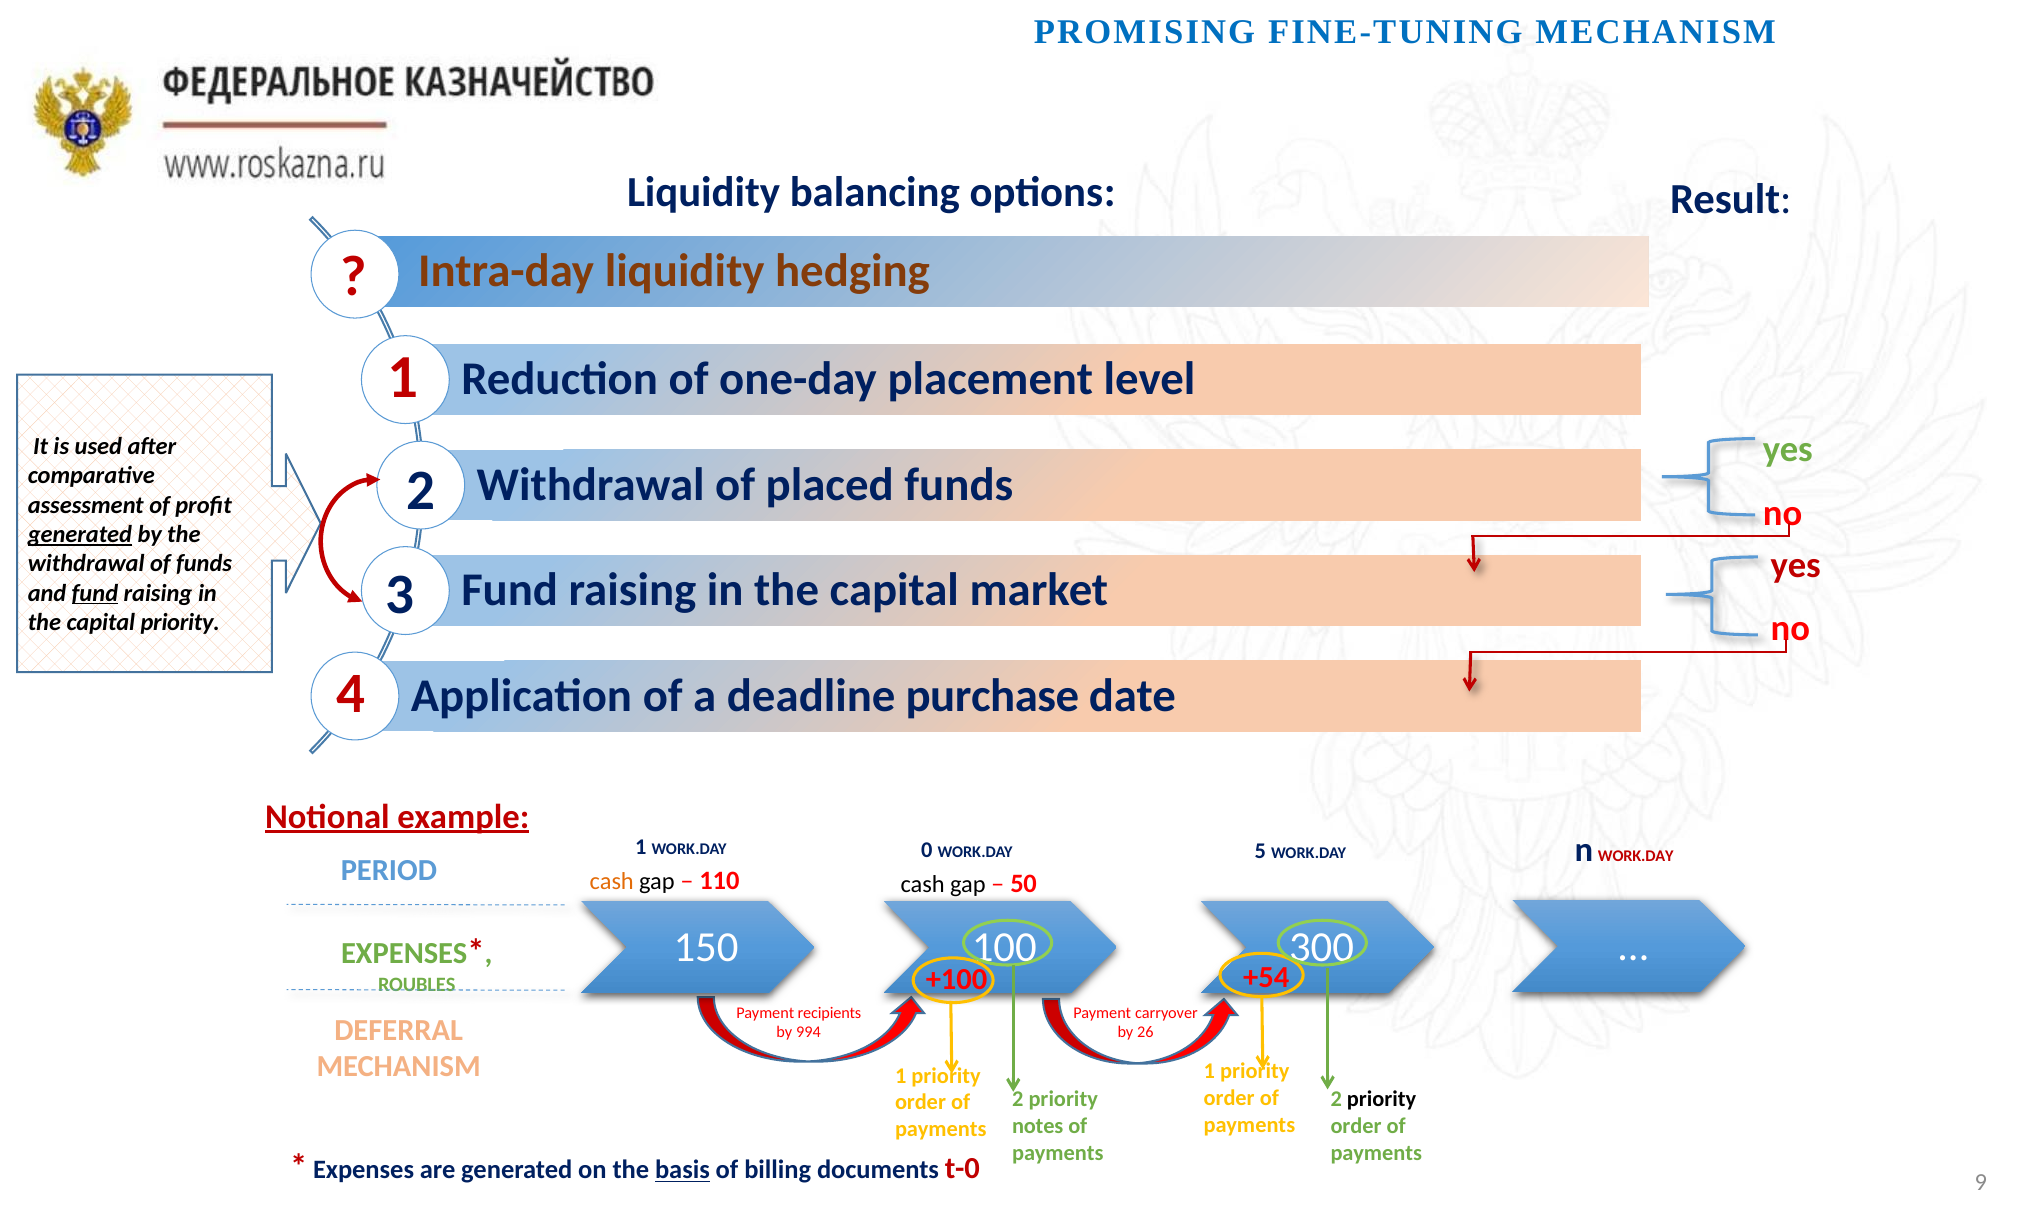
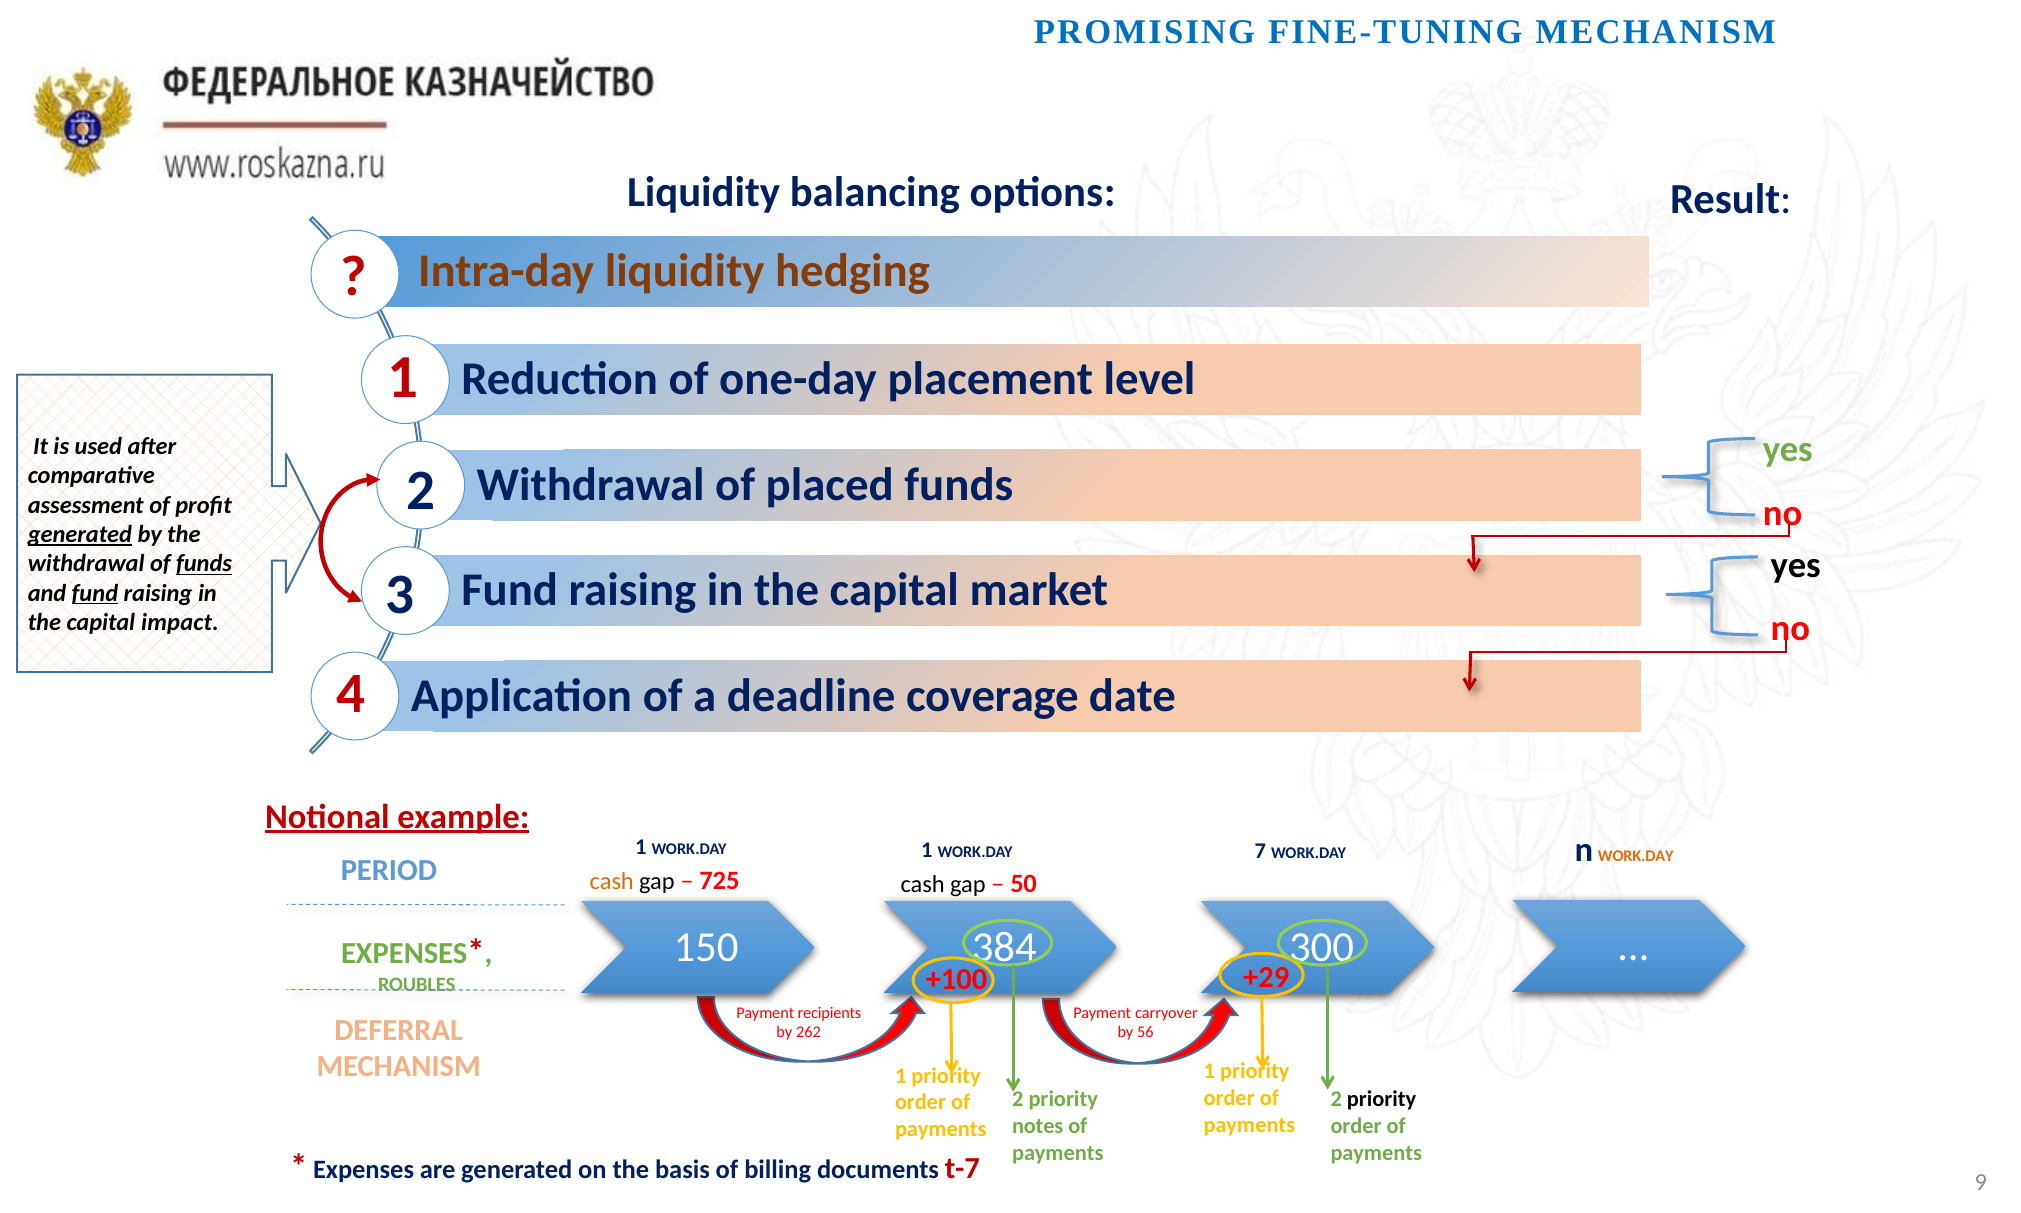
yes at (1796, 565) colour: red -> black
funds at (204, 564) underline: none -> present
capital priority: priority -> impact
purchase: purchase -> coverage
WORK.DAY 0: 0 -> 1
5: 5 -> 7
WORK.DAY at (1636, 856) colour: red -> orange
110: 110 -> 725
100: 100 -> 384
+54: +54 -> +29
26: 26 -> 56
994: 994 -> 262
basis underline: present -> none
t-0: t-0 -> t-7
